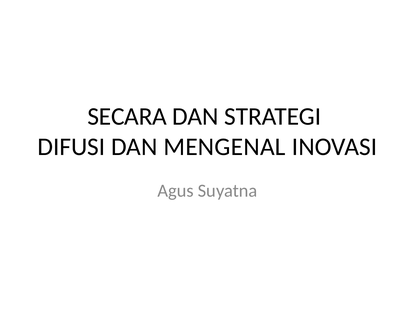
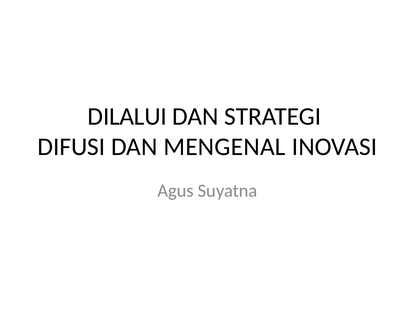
SECARA: SECARA -> DILALUI
